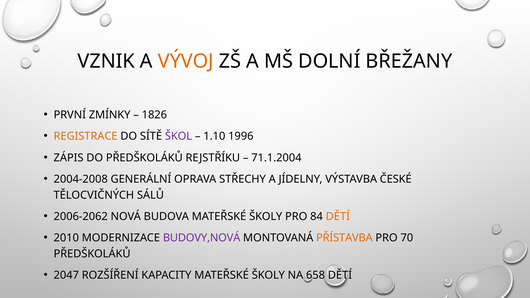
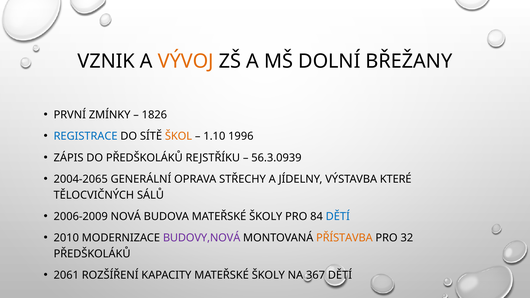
REGISTRACE colour: orange -> blue
ŠKOL colour: purple -> orange
71.1.2004: 71.1.2004 -> 56.3.0939
2004-2008: 2004-2008 -> 2004-2065
ČESKÉ: ČESKÉ -> KTERÉ
2006-2062: 2006-2062 -> 2006-2009
DĚTÍ at (338, 217) colour: orange -> blue
70: 70 -> 32
2047: 2047 -> 2061
658: 658 -> 367
